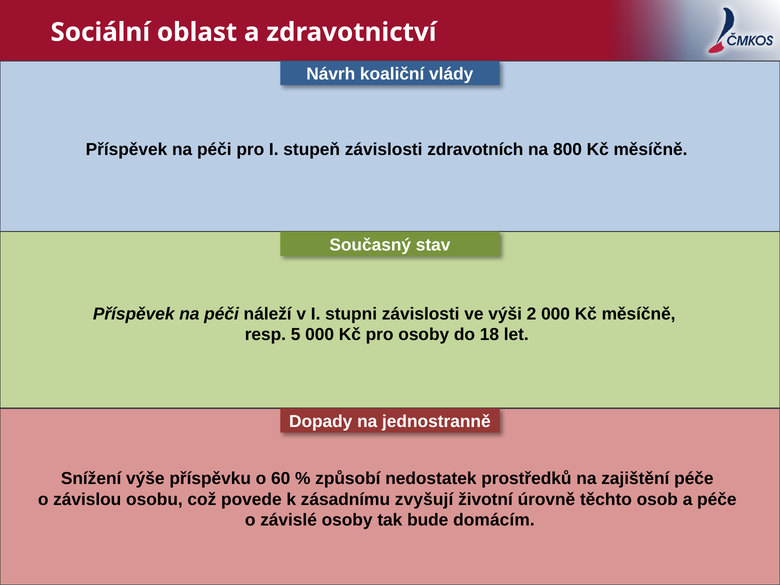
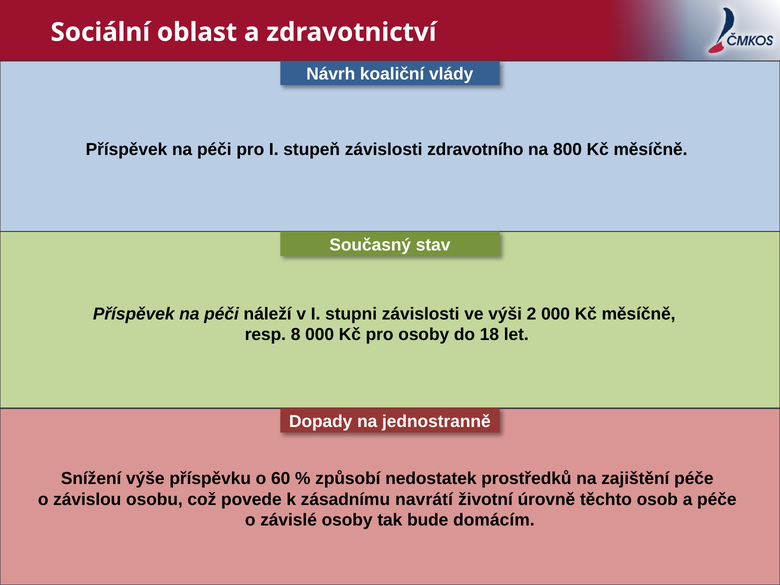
zdravotních: zdravotních -> zdravotního
5: 5 -> 8
zvyšují: zvyšují -> navrátí
